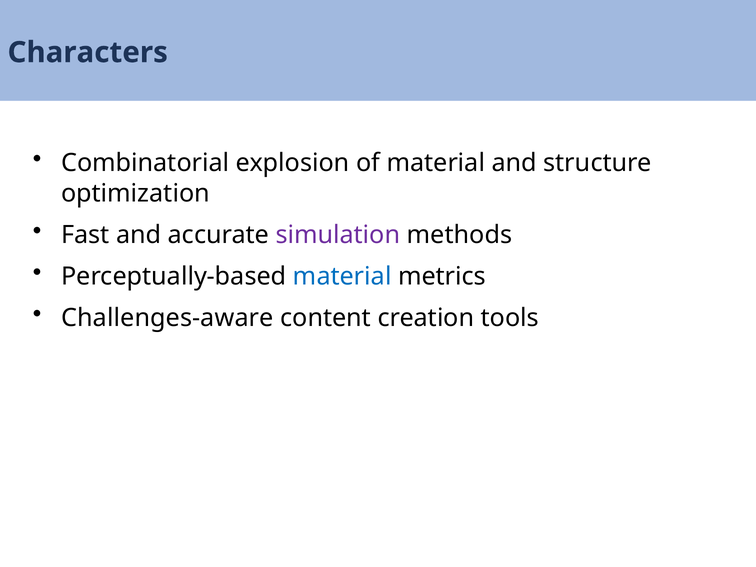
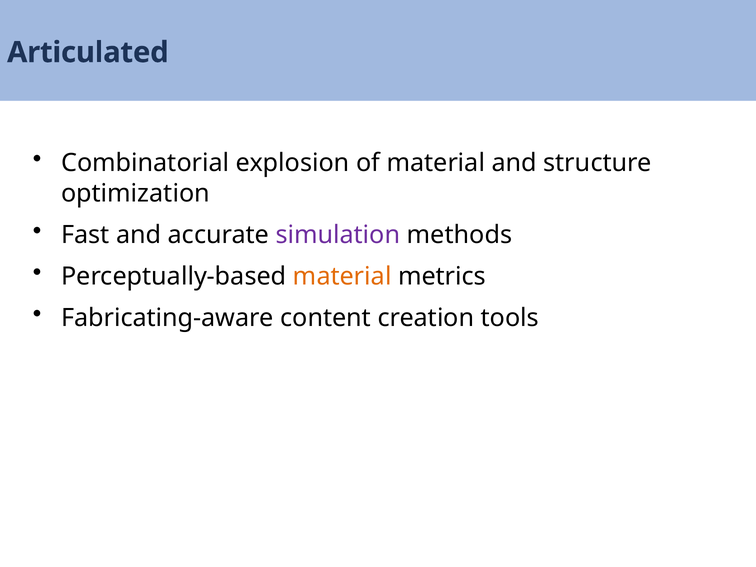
Characters: Characters -> Articulated
material at (342, 276) colour: blue -> orange
Challenges-aware: Challenges-aware -> Fabricating-aware
